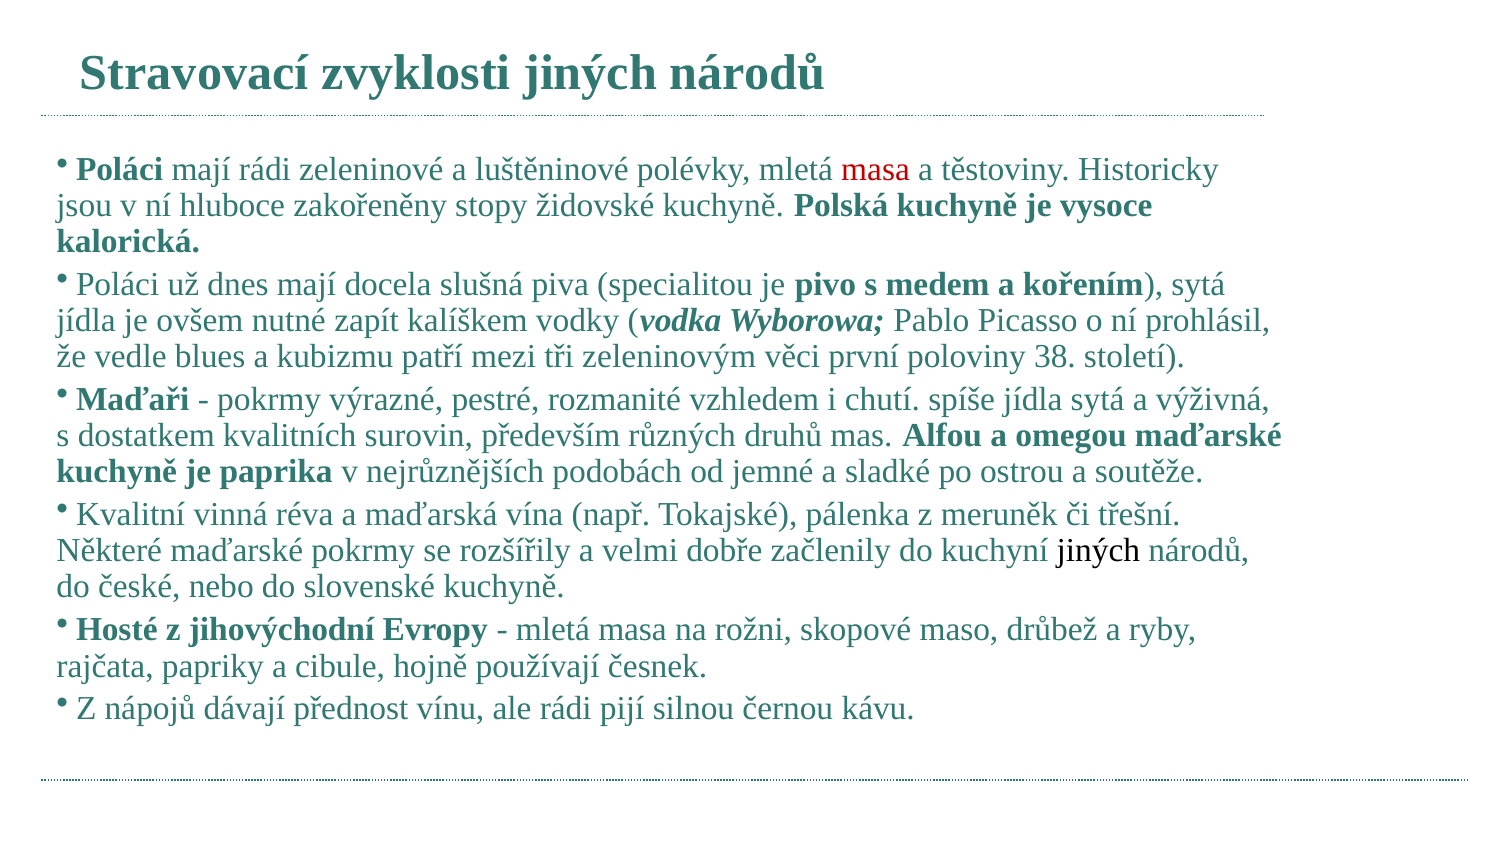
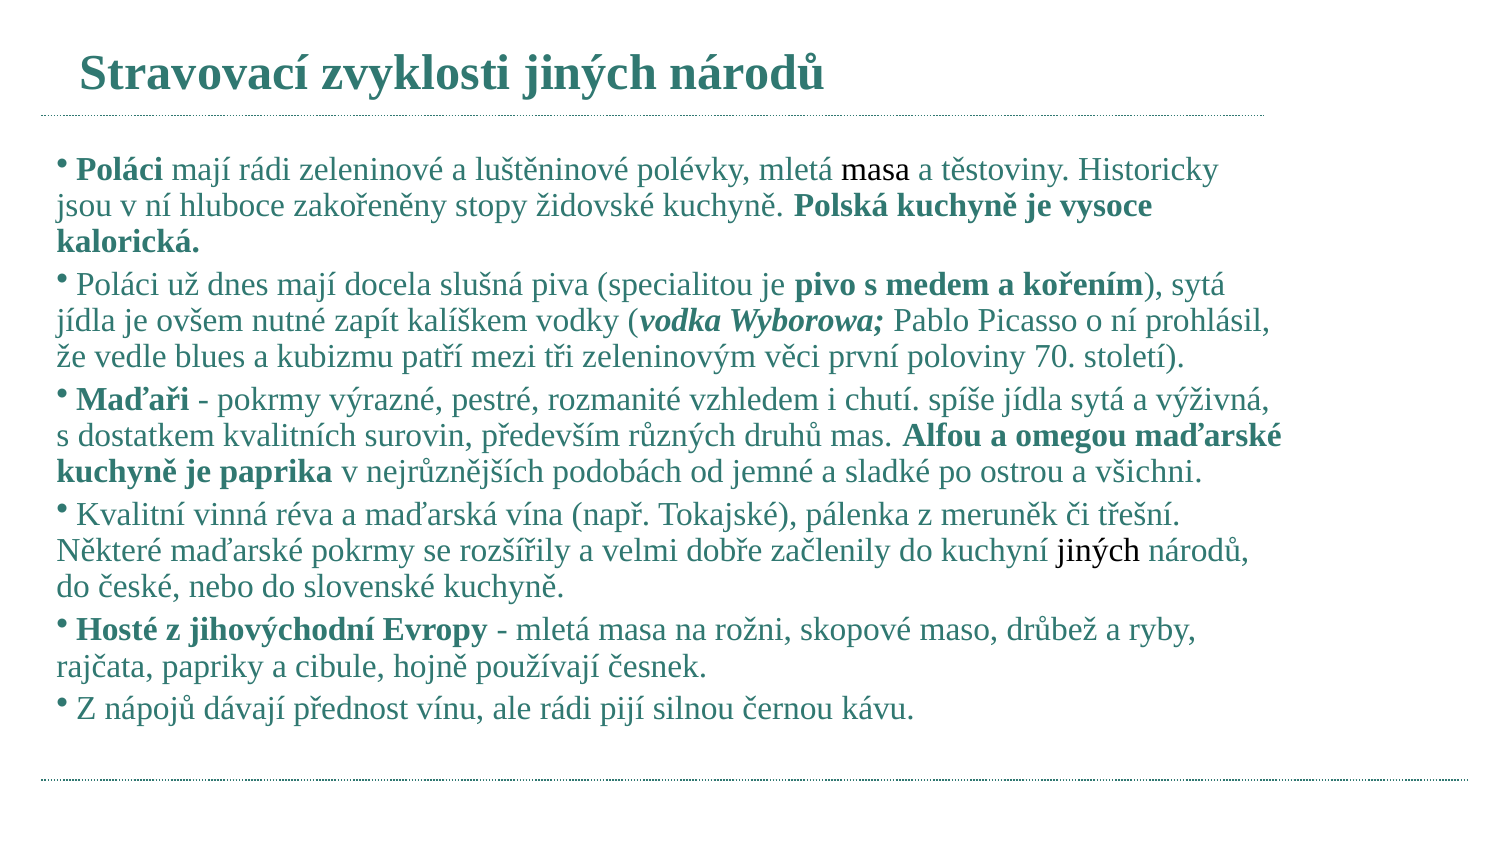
masa at (876, 169) colour: red -> black
38: 38 -> 70
soutěže: soutěže -> všichni
